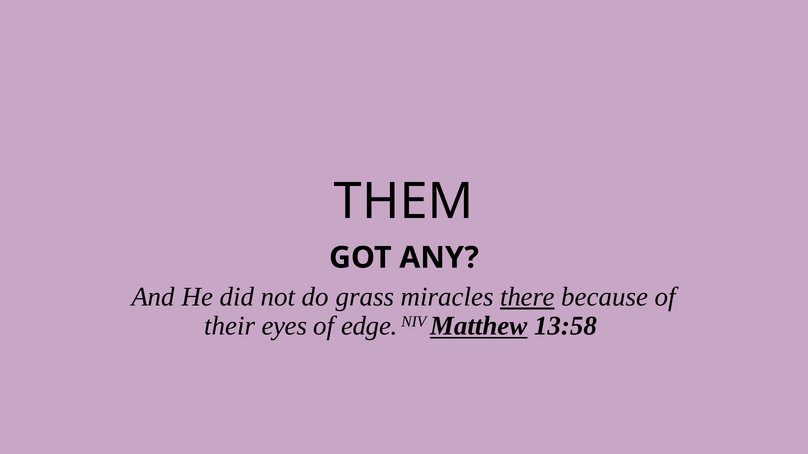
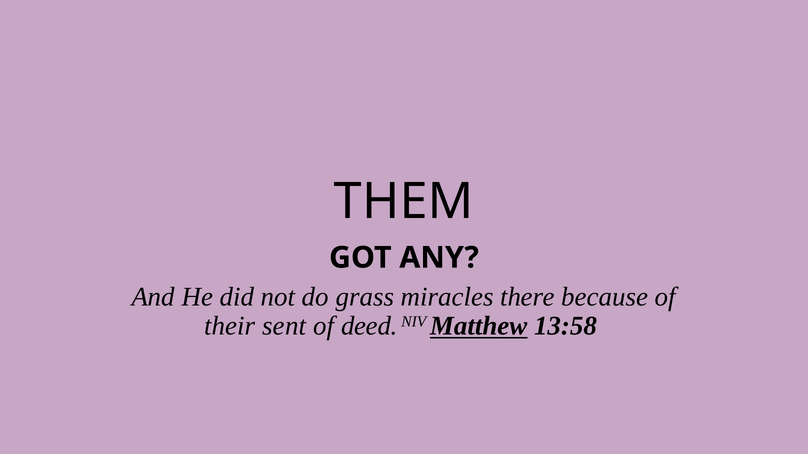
there underline: present -> none
eyes: eyes -> sent
edge: edge -> deed
